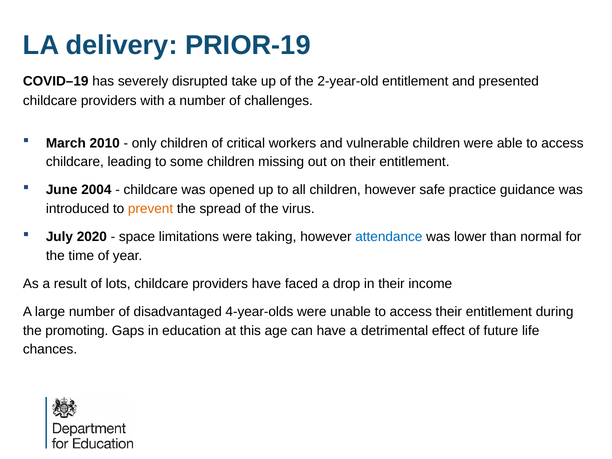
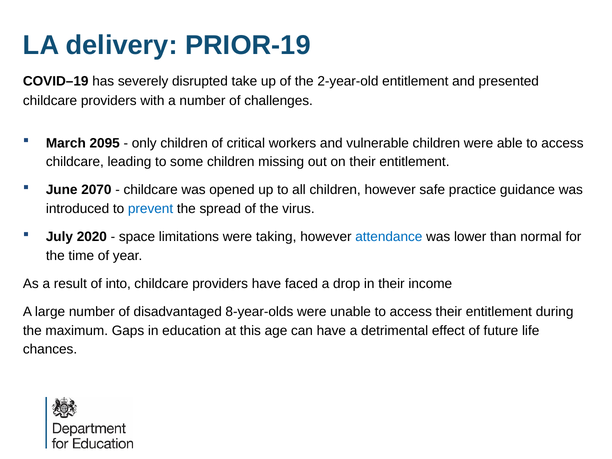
2010: 2010 -> 2095
2004: 2004 -> 2070
prevent colour: orange -> blue
lots: lots -> into
4-year-olds: 4-year-olds -> 8-year-olds
promoting: promoting -> maximum
